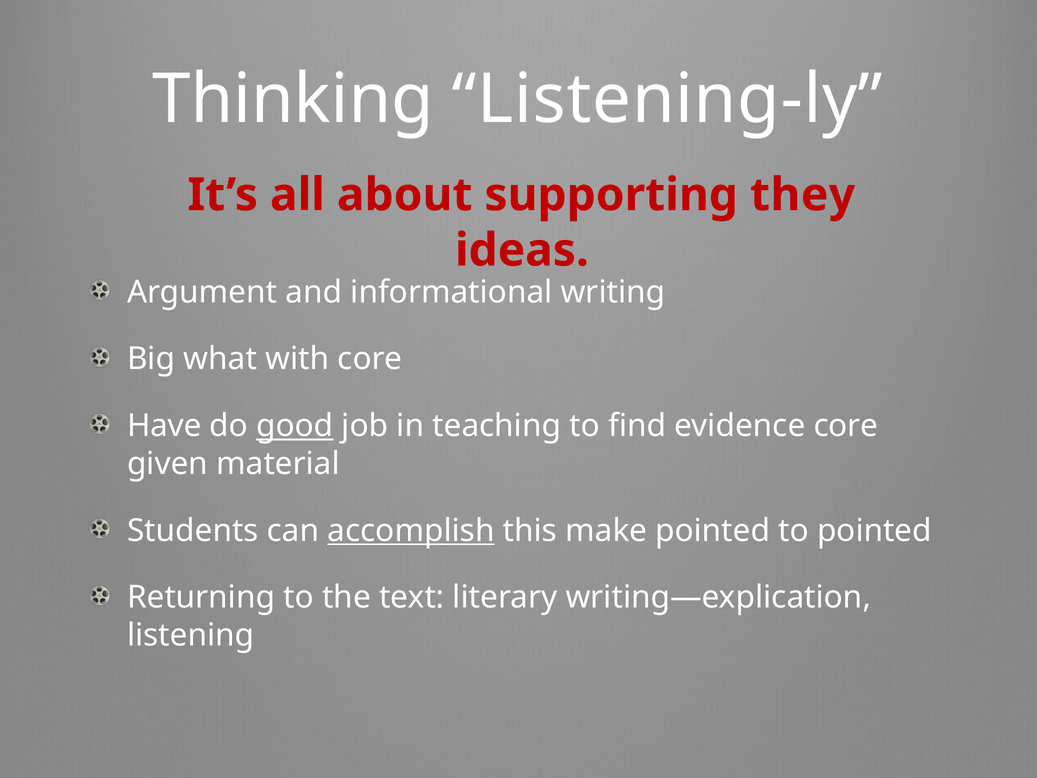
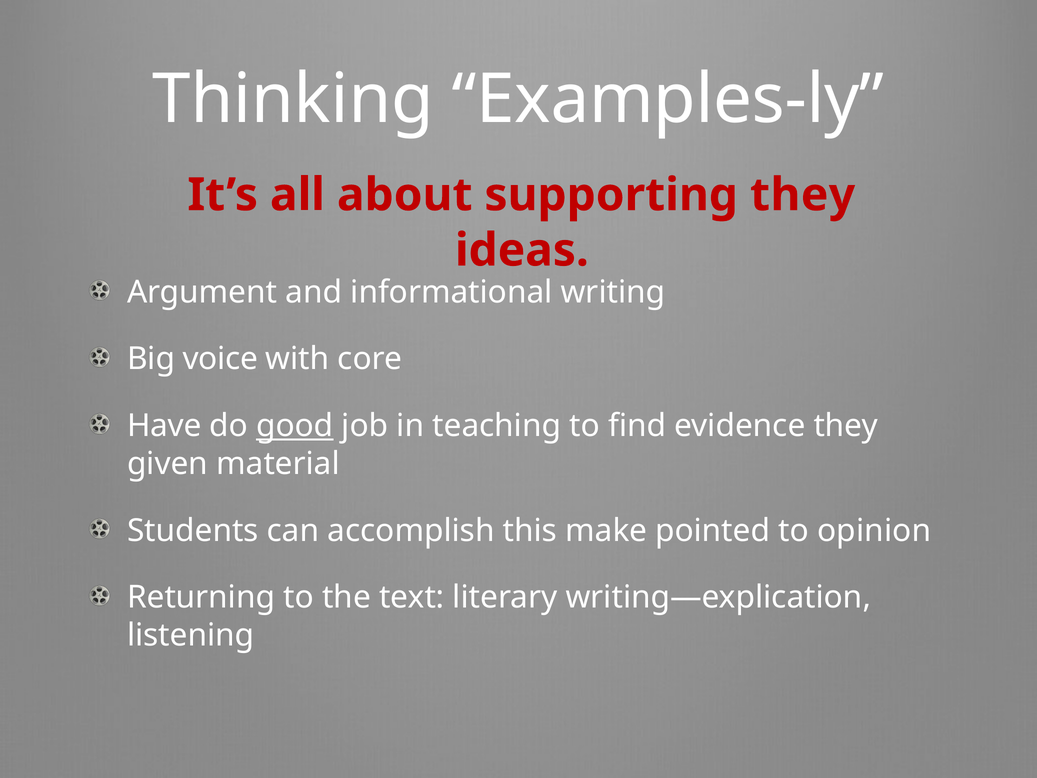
Listening-ly: Listening-ly -> Examples-ly
what: what -> voice
evidence core: core -> they
accomplish underline: present -> none
to pointed: pointed -> opinion
